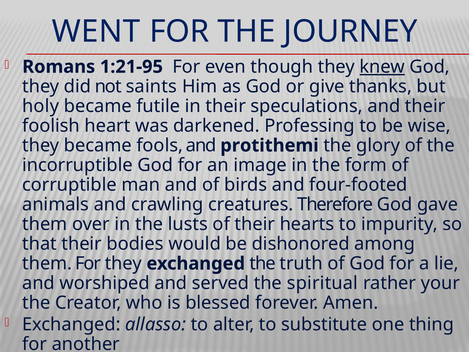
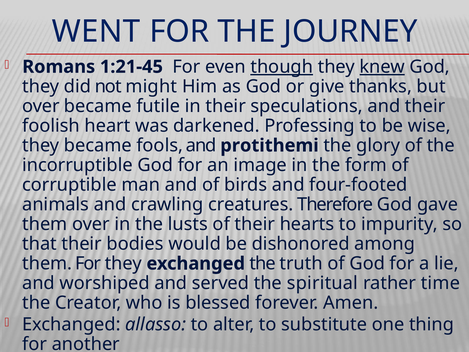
1:21-95: 1:21-95 -> 1:21-45
though underline: none -> present
saints: saints -> might
holy at (41, 106): holy -> over
your: your -> time
